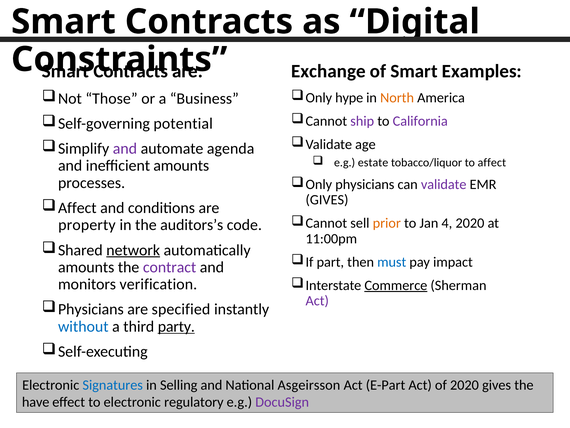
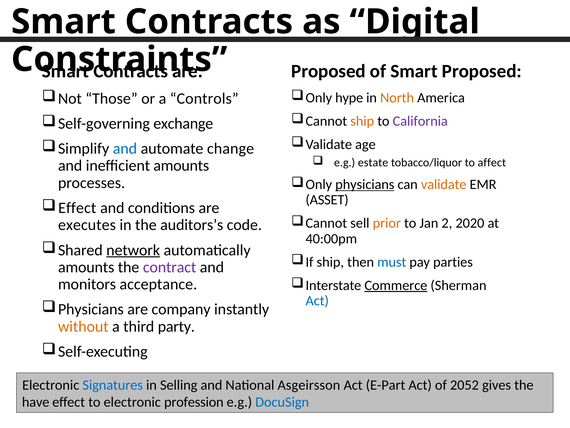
Exchange at (328, 71): Exchange -> Proposed
Smart Examples: Examples -> Proposed
Business: Business -> Controls
ship at (362, 121) colour: purple -> orange
potential: potential -> exchange
and at (125, 148) colour: purple -> blue
agenda: agenda -> change
physicians at (365, 184) underline: none -> present
validate colour: purple -> orange
GIVES at (327, 200): GIVES -> ASSET
Affect at (77, 208): Affect -> Effect
4: 4 -> 2
property: property -> executes
11:00pm: 11:00pm -> 40:00pm
part at (330, 262): part -> ship
impact: impact -> parties
verification: verification -> acceptance
Act at (317, 300) colour: purple -> blue
specified: specified -> company
without colour: blue -> orange
party underline: present -> none
of 2020: 2020 -> 2052
regulatory: regulatory -> profession
DocuSign colour: purple -> blue
